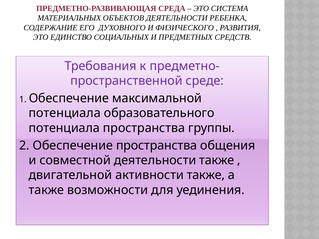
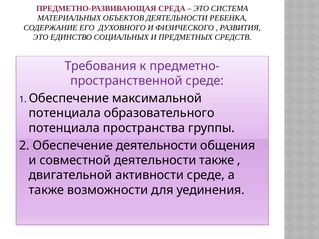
Обеспечение пространства: пространства -> деятельности
активности также: также -> среде
